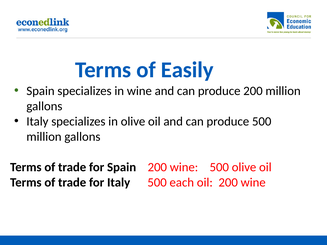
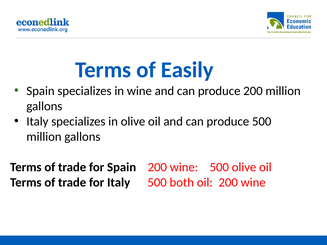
each: each -> both
